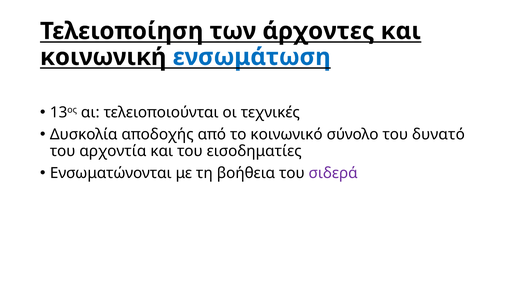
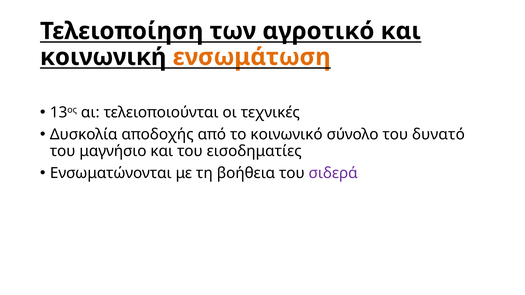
άρχοντες: άρχοντες -> αγροτικό
ενσωμάτωση colour: blue -> orange
αρχοντία: αρχοντία -> μαγνήσιο
